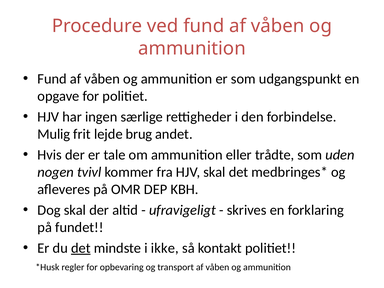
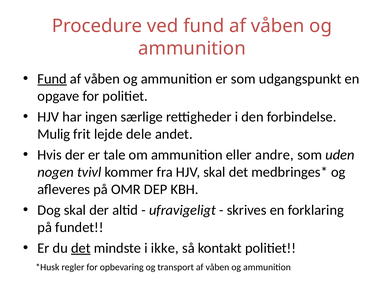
Fund at (52, 79) underline: none -> present
brug: brug -> dele
trådte: trådte -> andre
